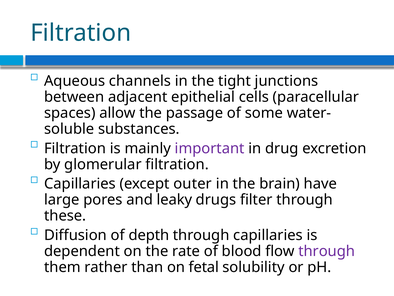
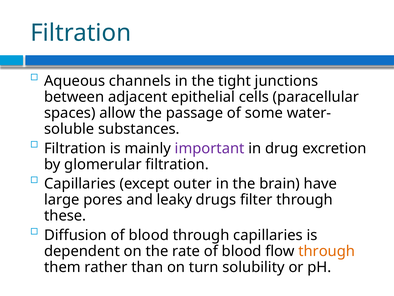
Diffusion of depth: depth -> blood
through at (327, 251) colour: purple -> orange
fetal: fetal -> turn
